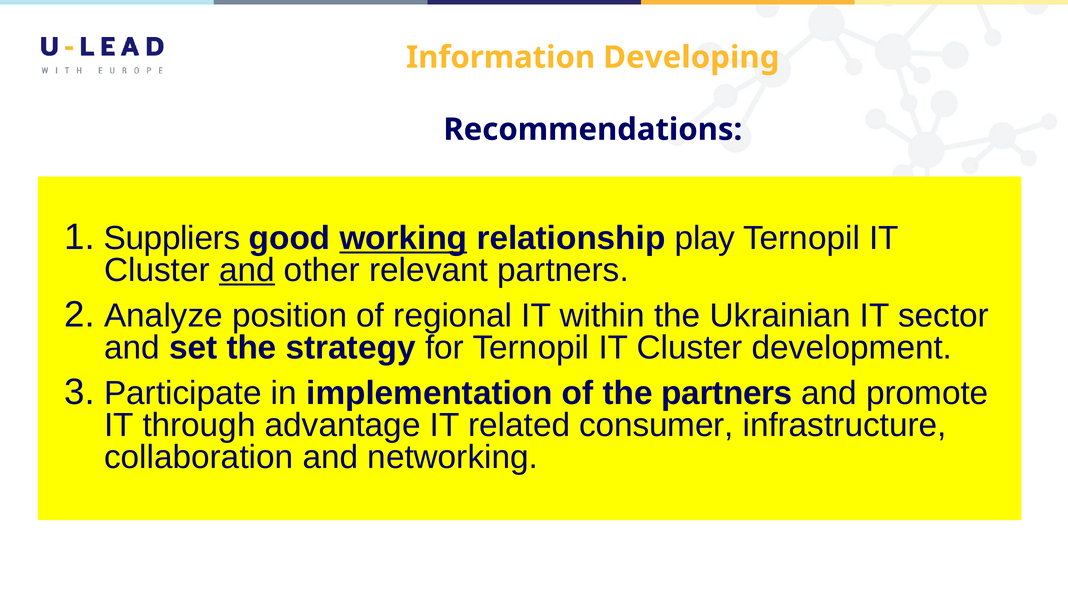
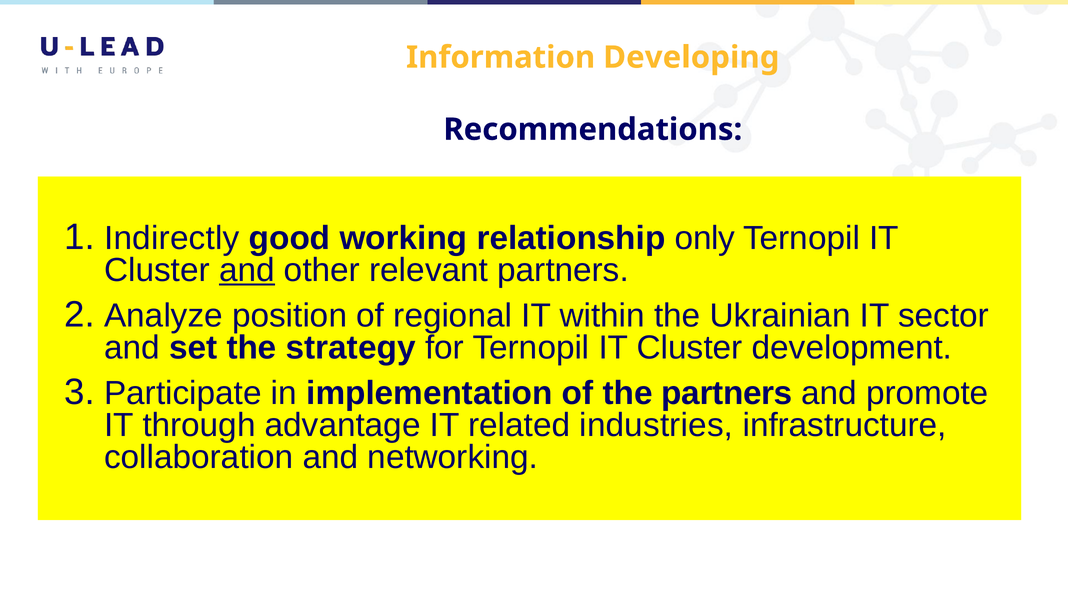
Suppliers: Suppliers -> Indirectly
working underline: present -> none
play: play -> only
consumer: consumer -> industries
